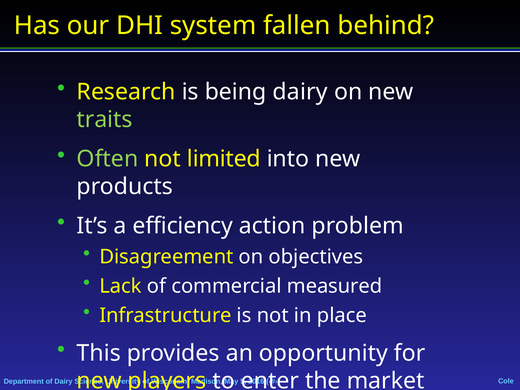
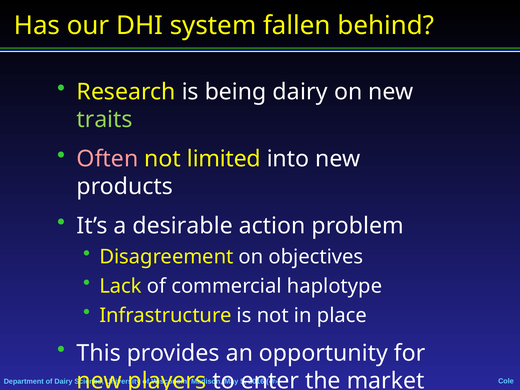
Often colour: light green -> pink
efficiency: efficiency -> desirable
measured: measured -> haplotype
